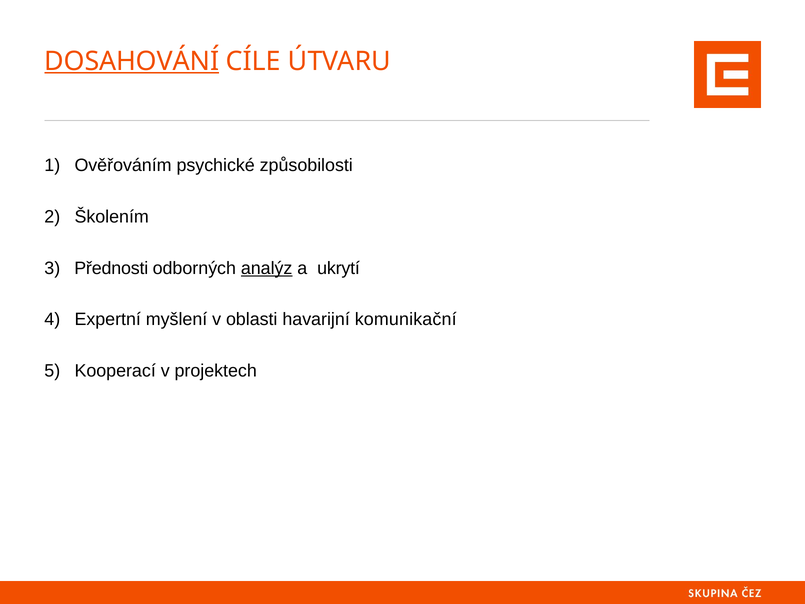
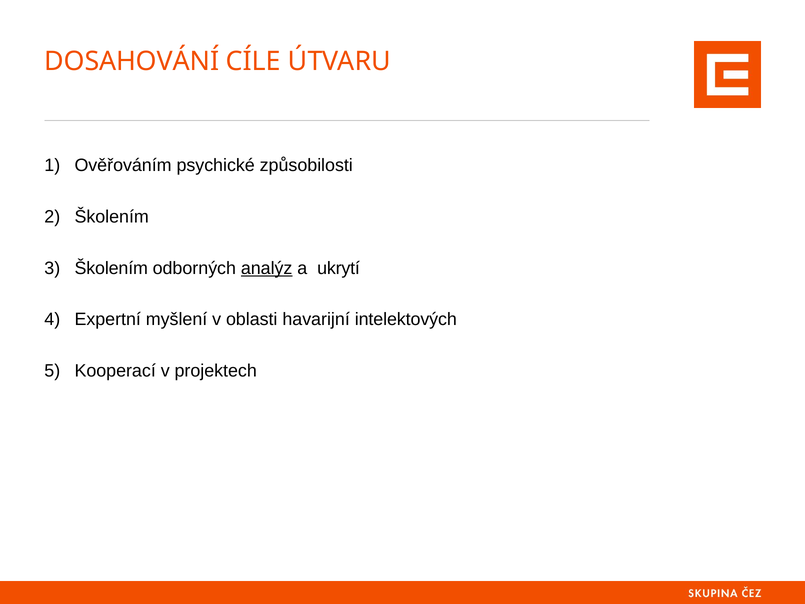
DOSAHOVÁNÍ underline: present -> none
Přednosti at (111, 268): Přednosti -> Školením
komunikační: komunikační -> intelektových
